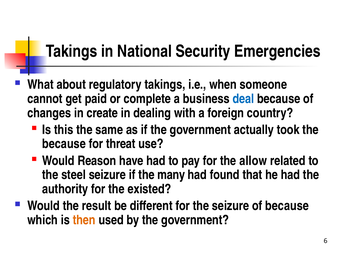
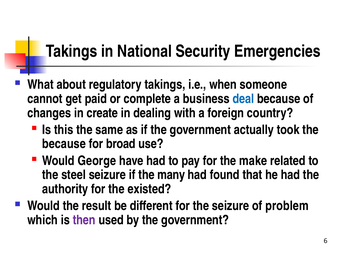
threat: threat -> broad
Reason: Reason -> George
allow: allow -> make
of because: because -> problem
then colour: orange -> purple
